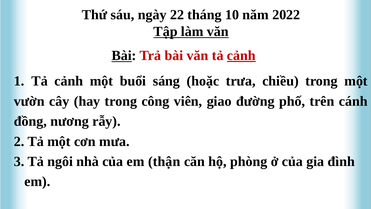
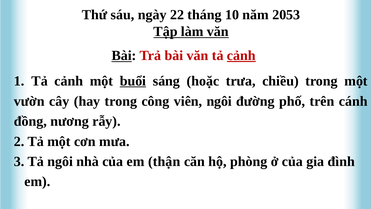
2022: 2022 -> 2053
buổi underline: none -> present
viên giao: giao -> ngôi
